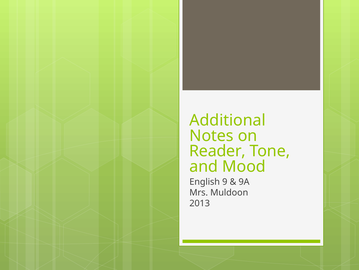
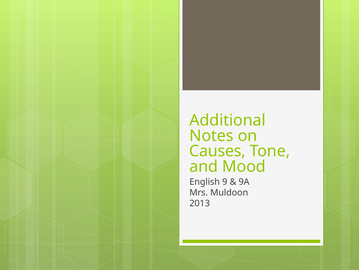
Reader: Reader -> Causes
